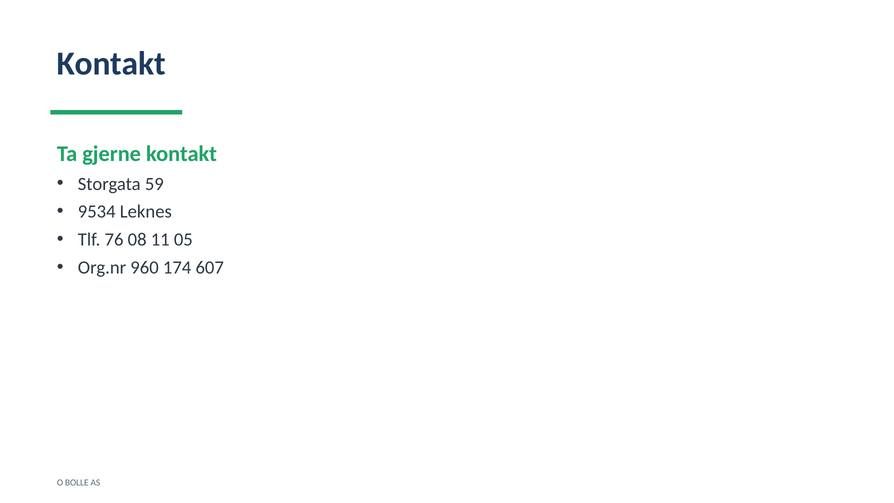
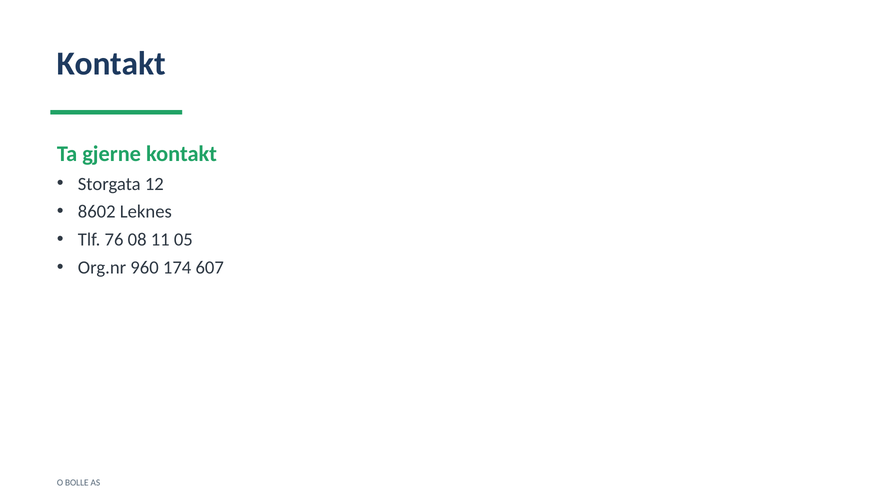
59: 59 -> 12
9534: 9534 -> 8602
